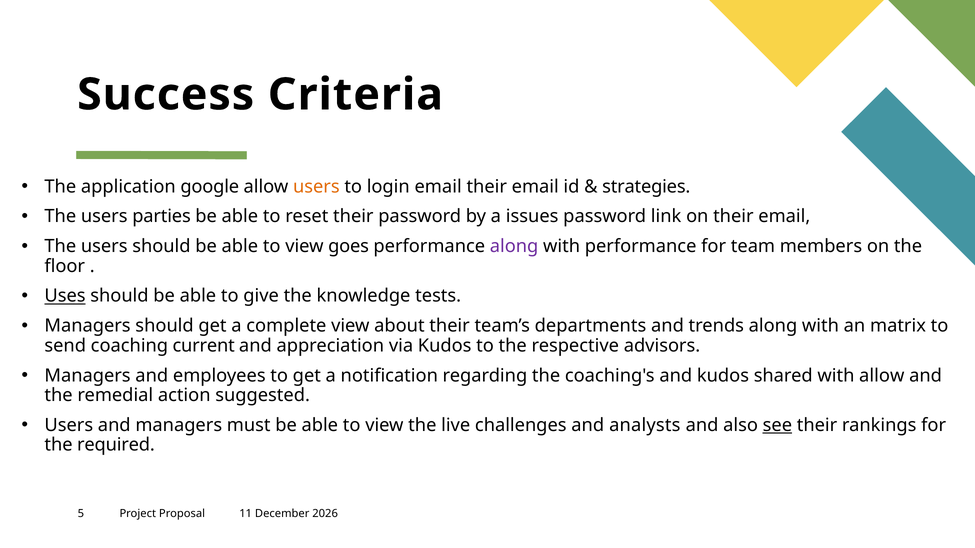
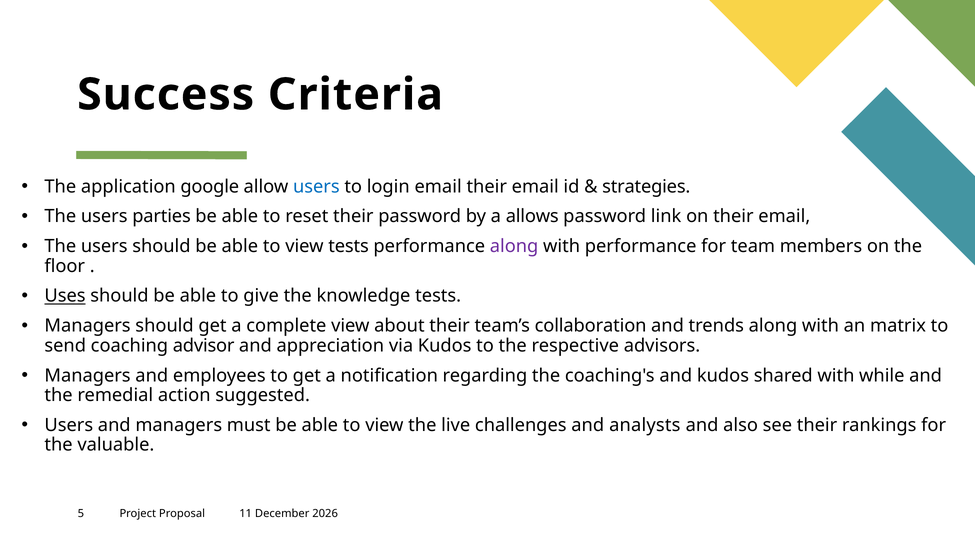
users at (316, 187) colour: orange -> blue
issues: issues -> allows
view goes: goes -> tests
departments: departments -> collaboration
current: current -> advisor
with allow: allow -> while
see underline: present -> none
required: required -> valuable
